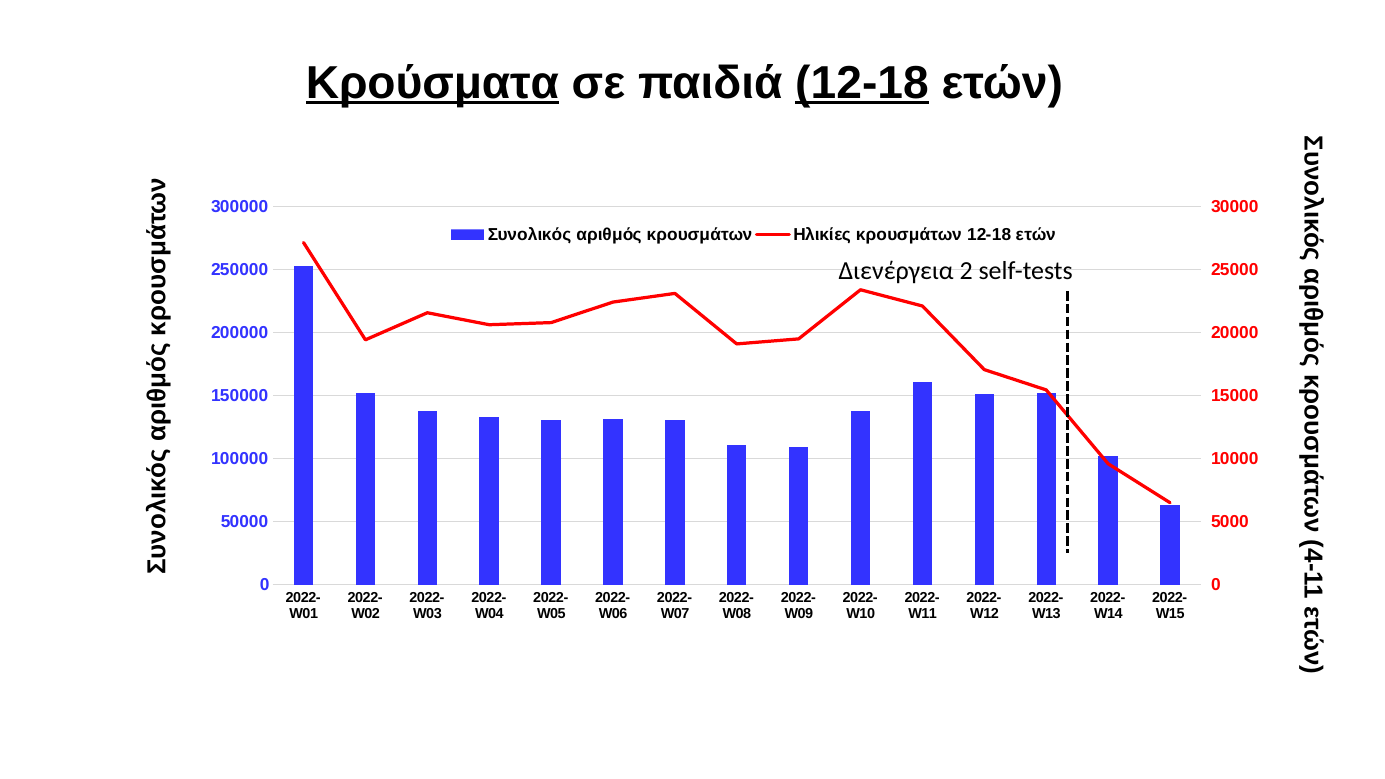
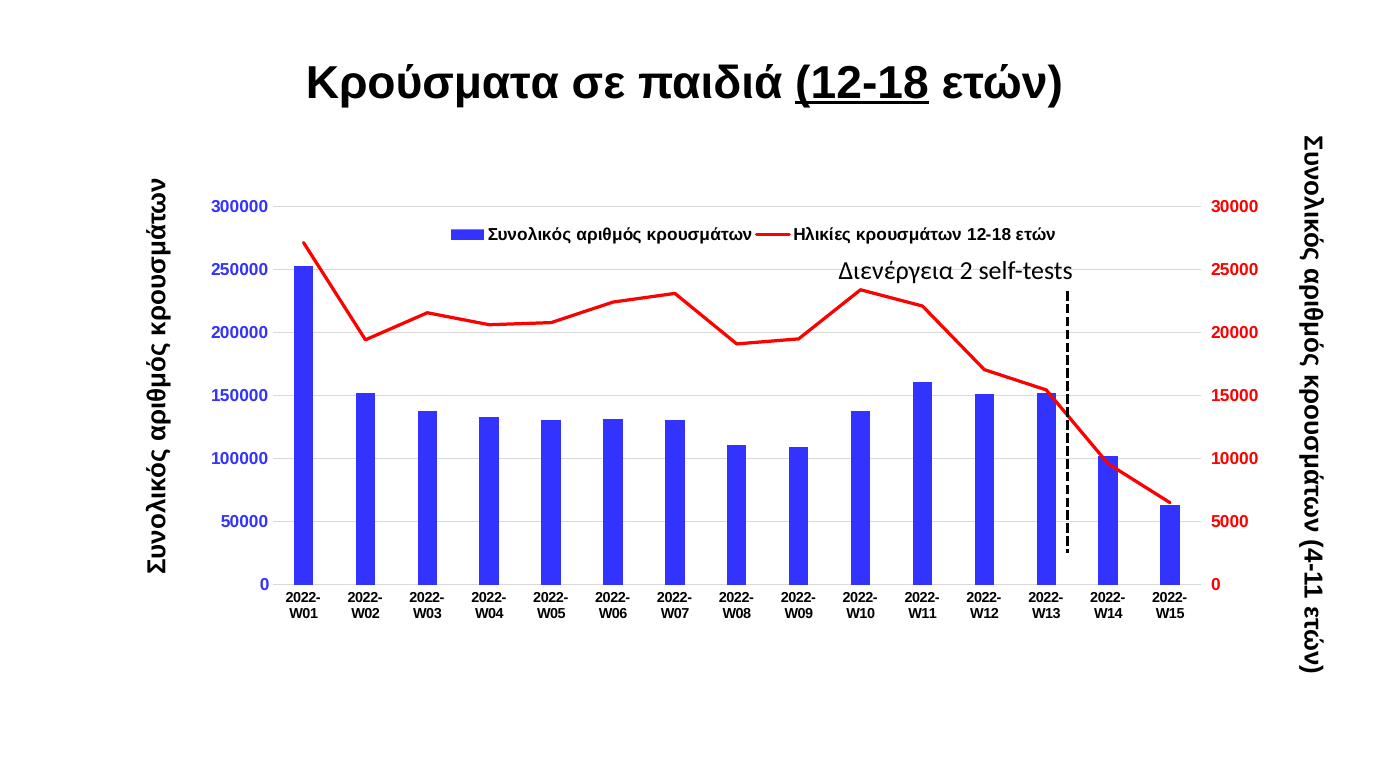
Κρούσματα underline: present -> none
